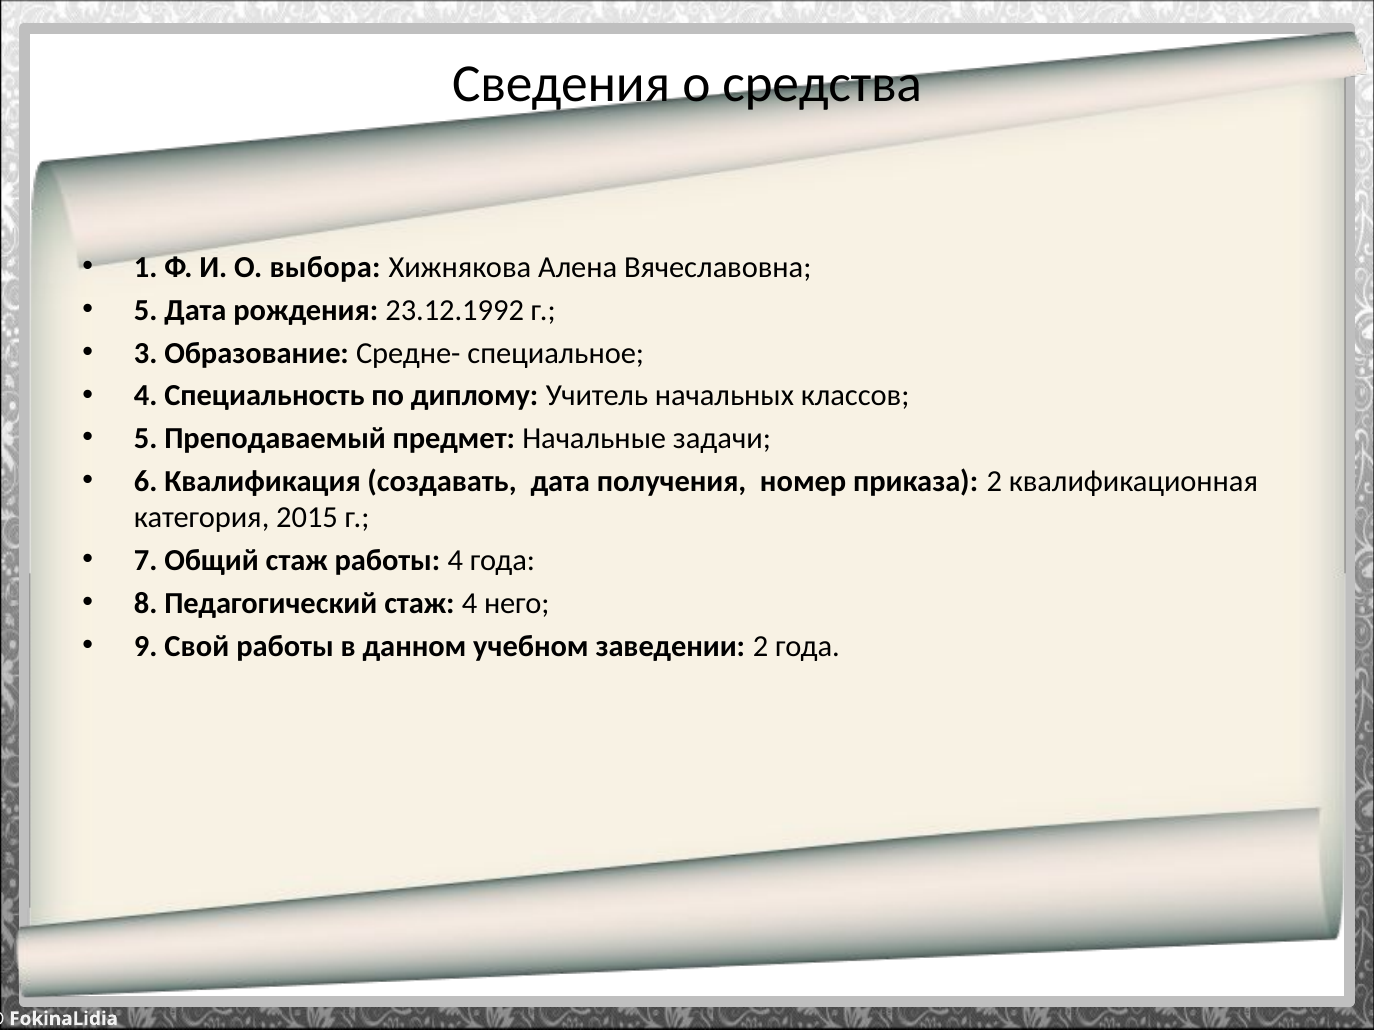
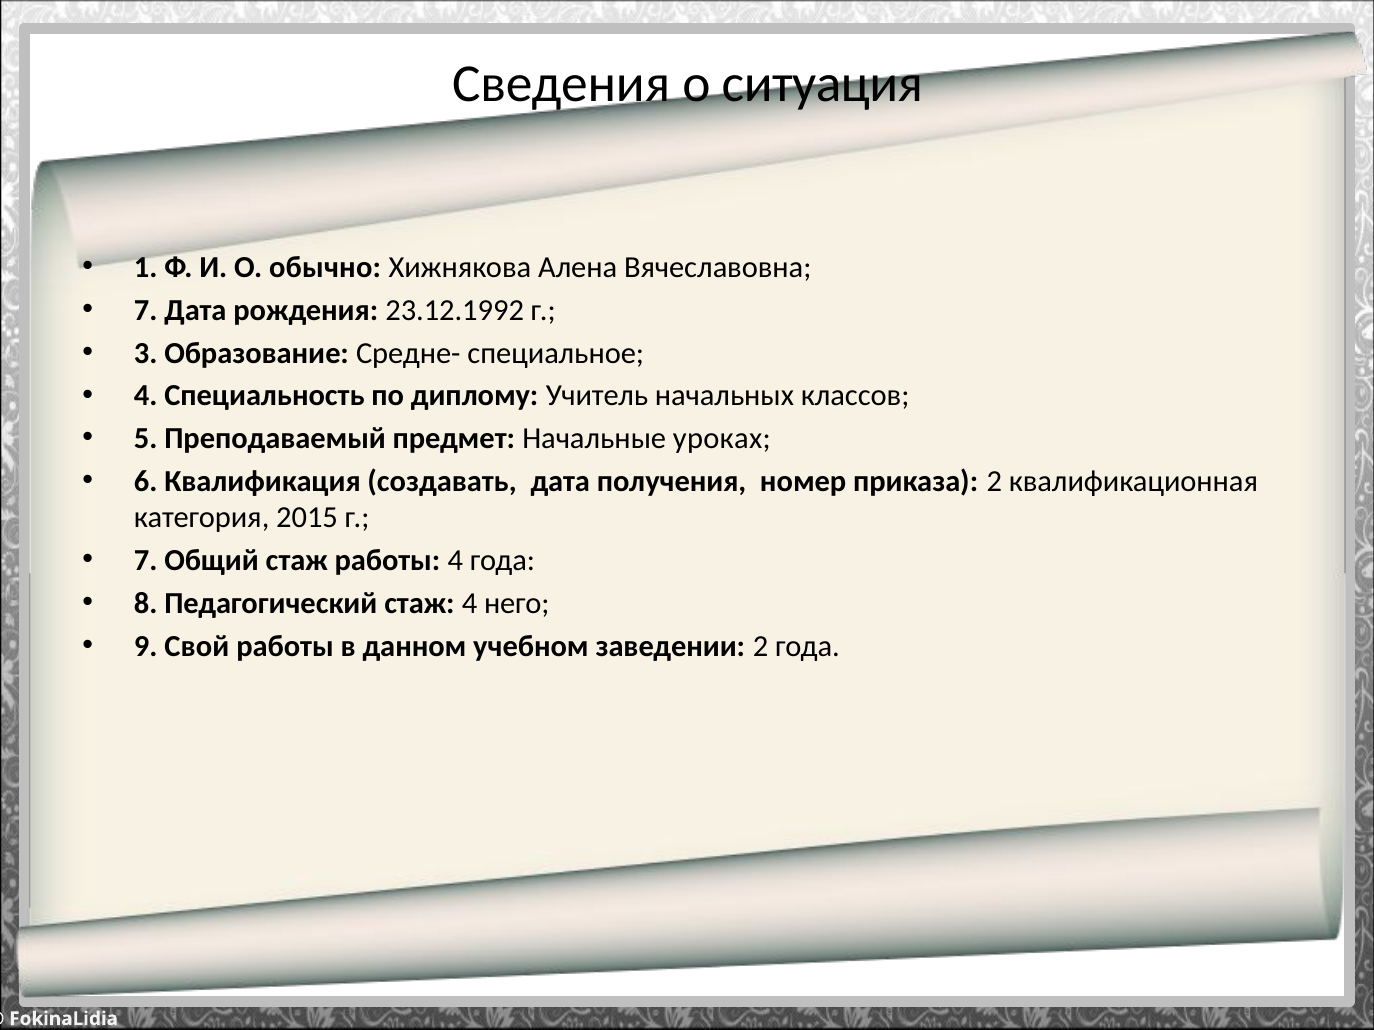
средства: средства -> ситуация
выбора: выбора -> обычно
5 at (146, 310): 5 -> 7
задачи: задачи -> уроках
